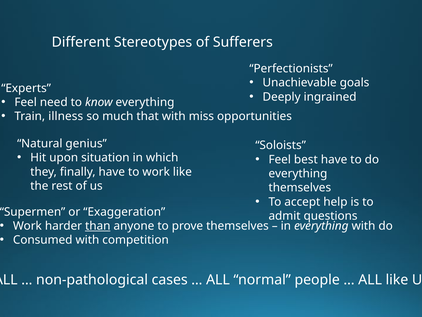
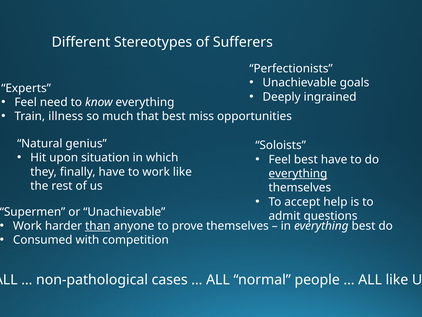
that with: with -> best
everything at (298, 173) underline: none -> present
or Exaggeration: Exaggeration -> Unachievable
everything with: with -> best
